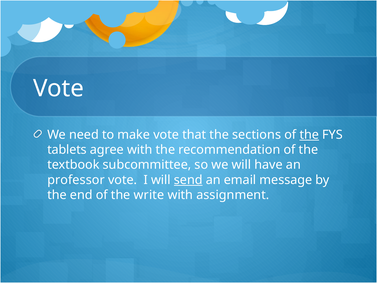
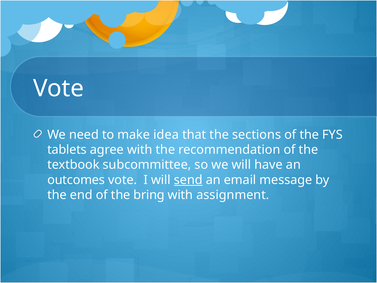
make vote: vote -> idea
the at (309, 134) underline: present -> none
professor: professor -> outcomes
write: write -> bring
